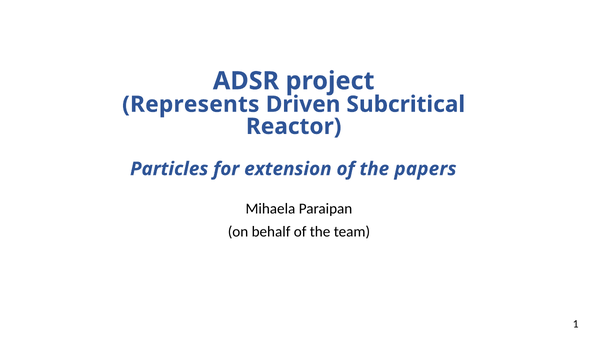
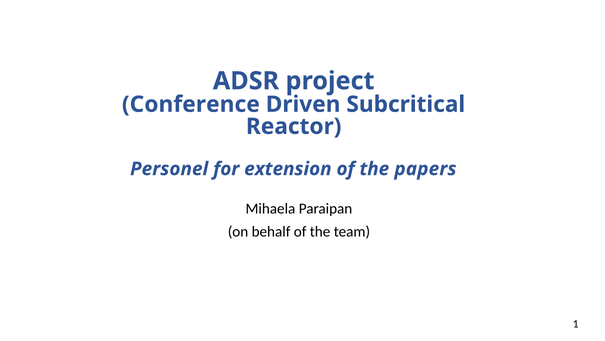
Represents: Represents -> Conference
Particles: Particles -> Personel
